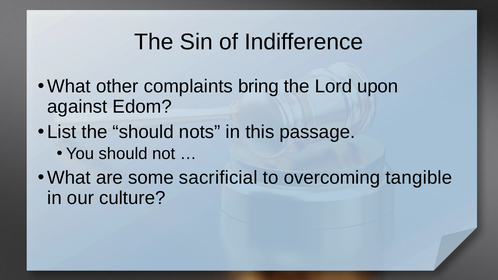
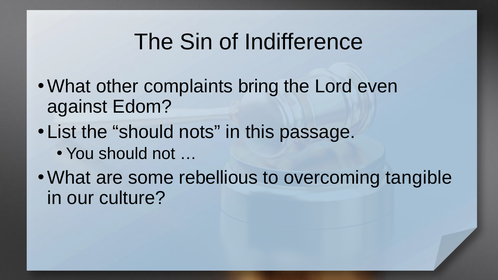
upon: upon -> even
sacrificial: sacrificial -> rebellious
